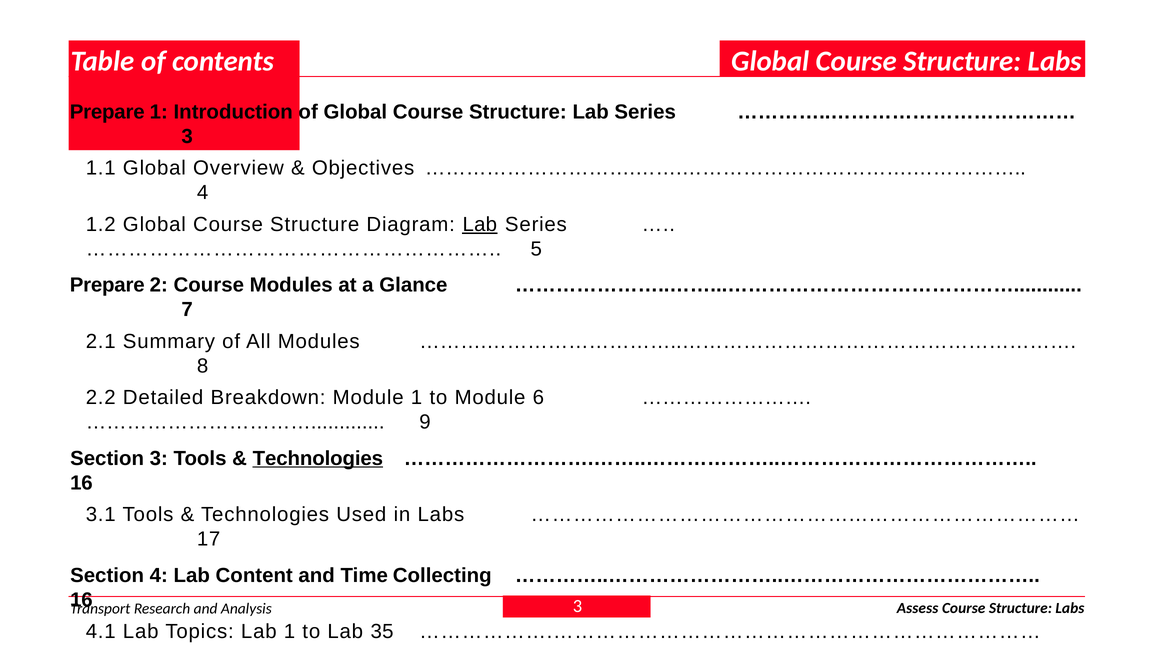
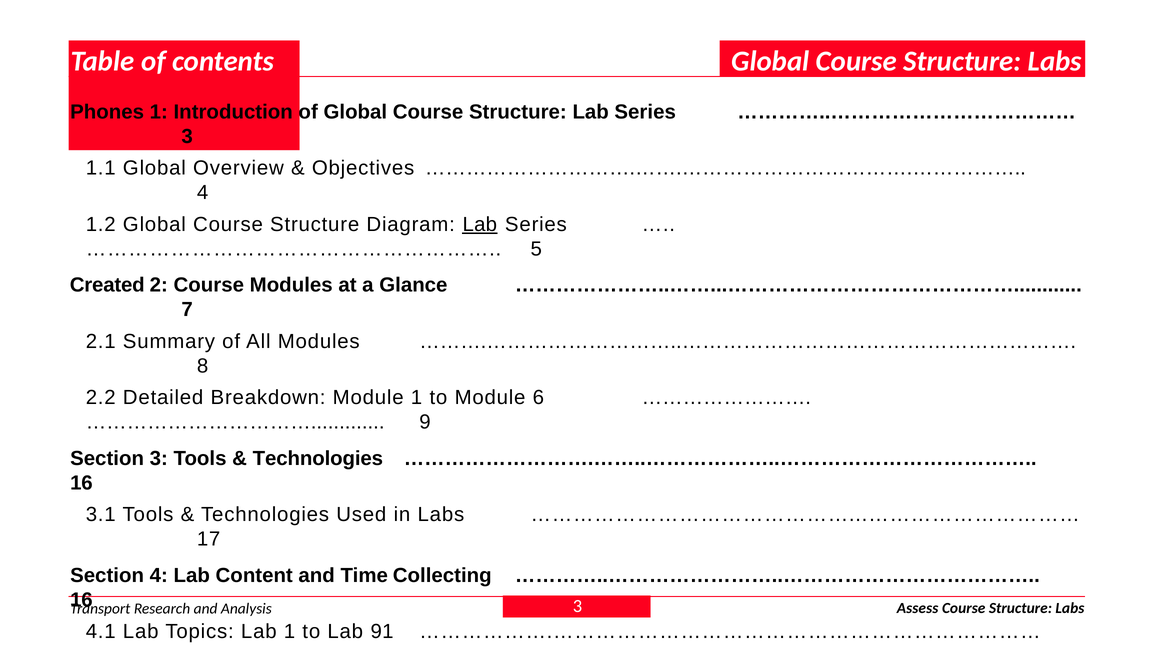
Prepare at (107, 112): Prepare -> Phones
Prepare at (107, 285): Prepare -> Created
Technologies at (318, 459) underline: present -> none
35: 35 -> 91
